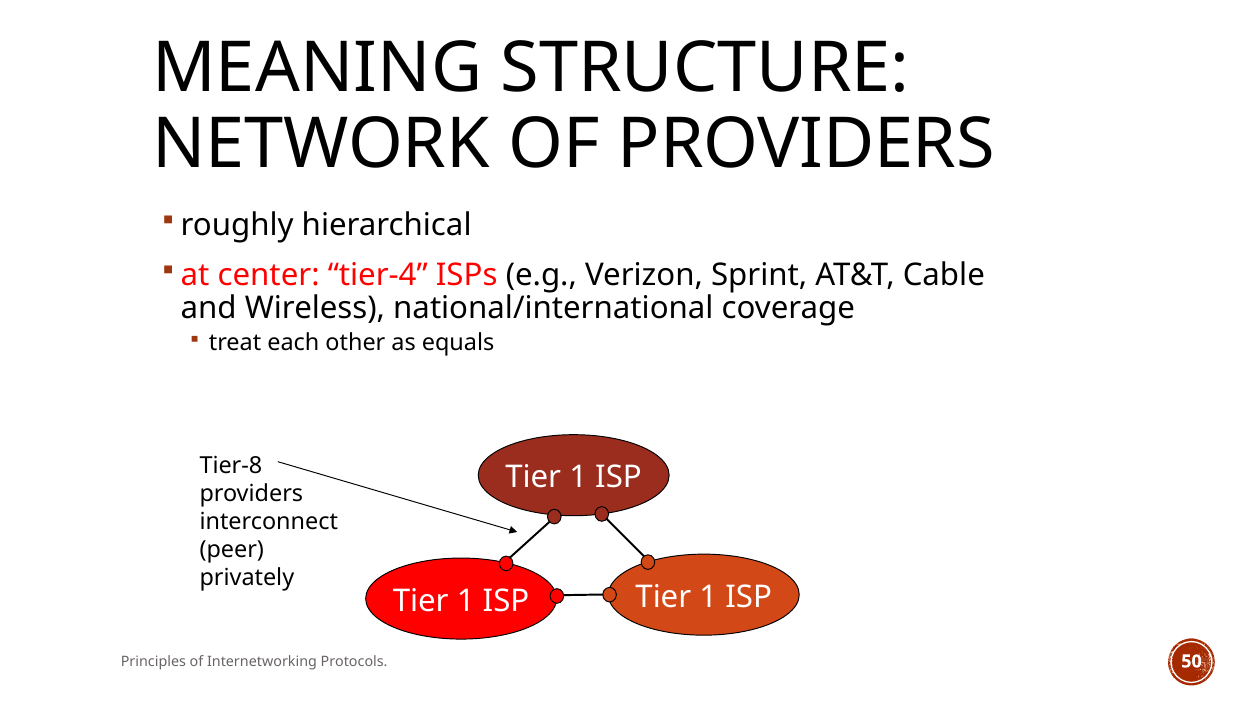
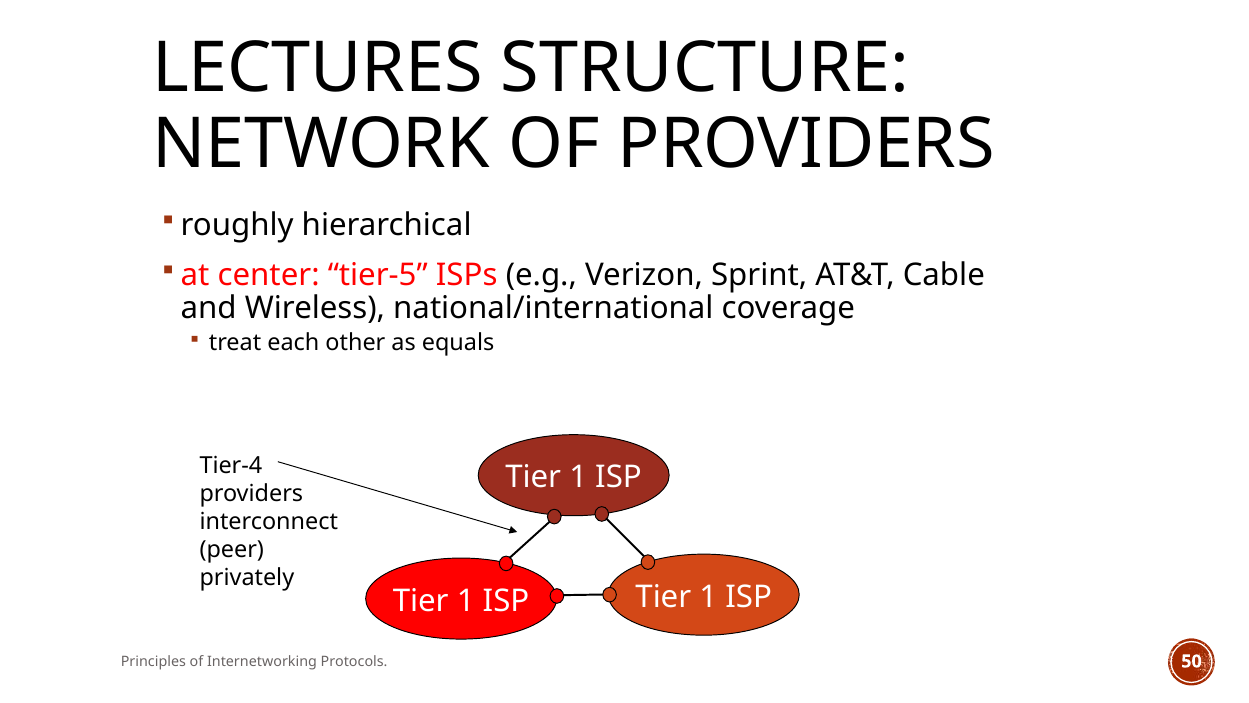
MEANING: MEANING -> LECTURES
tier-4: tier-4 -> tier-5
Tier-8: Tier-8 -> Tier-4
